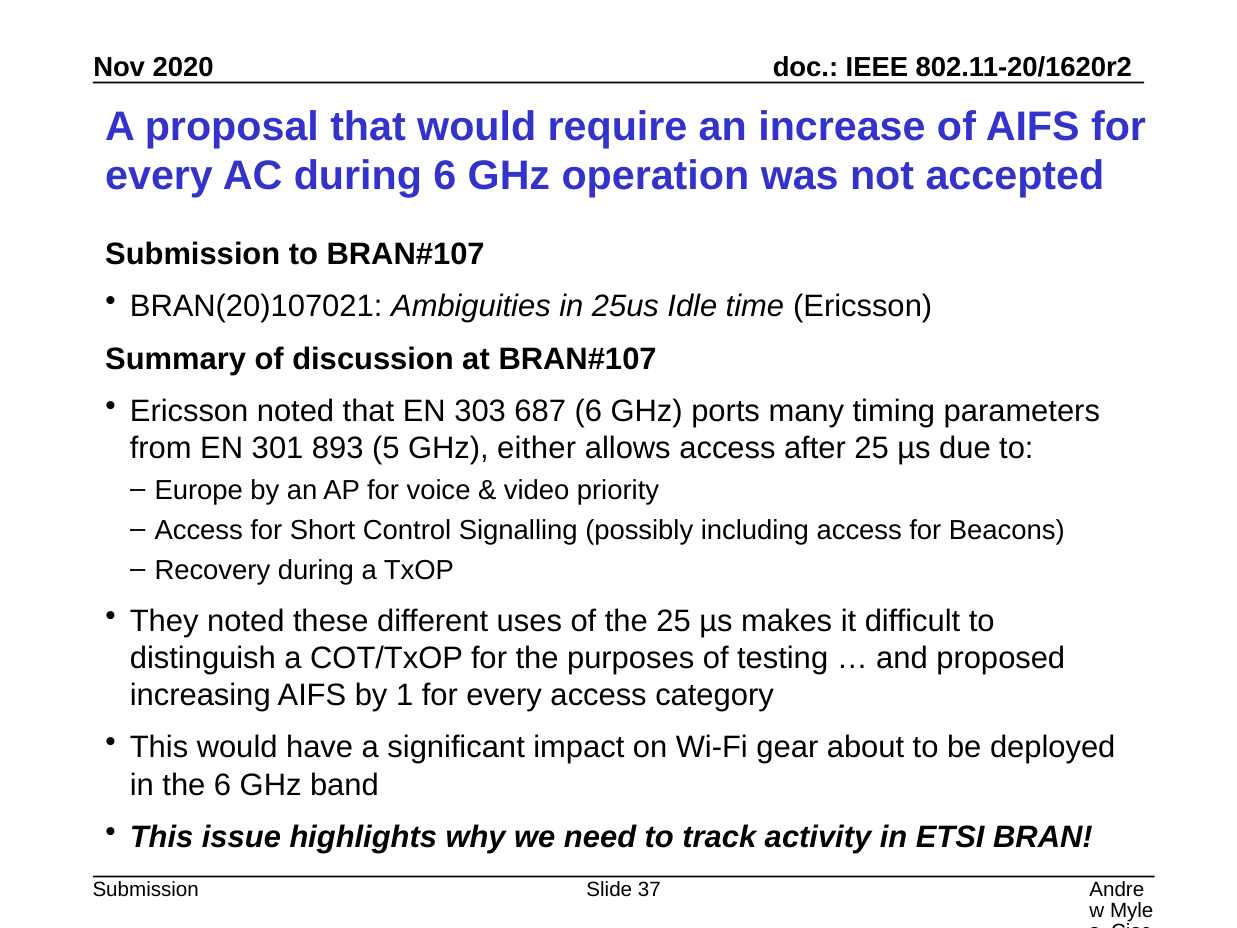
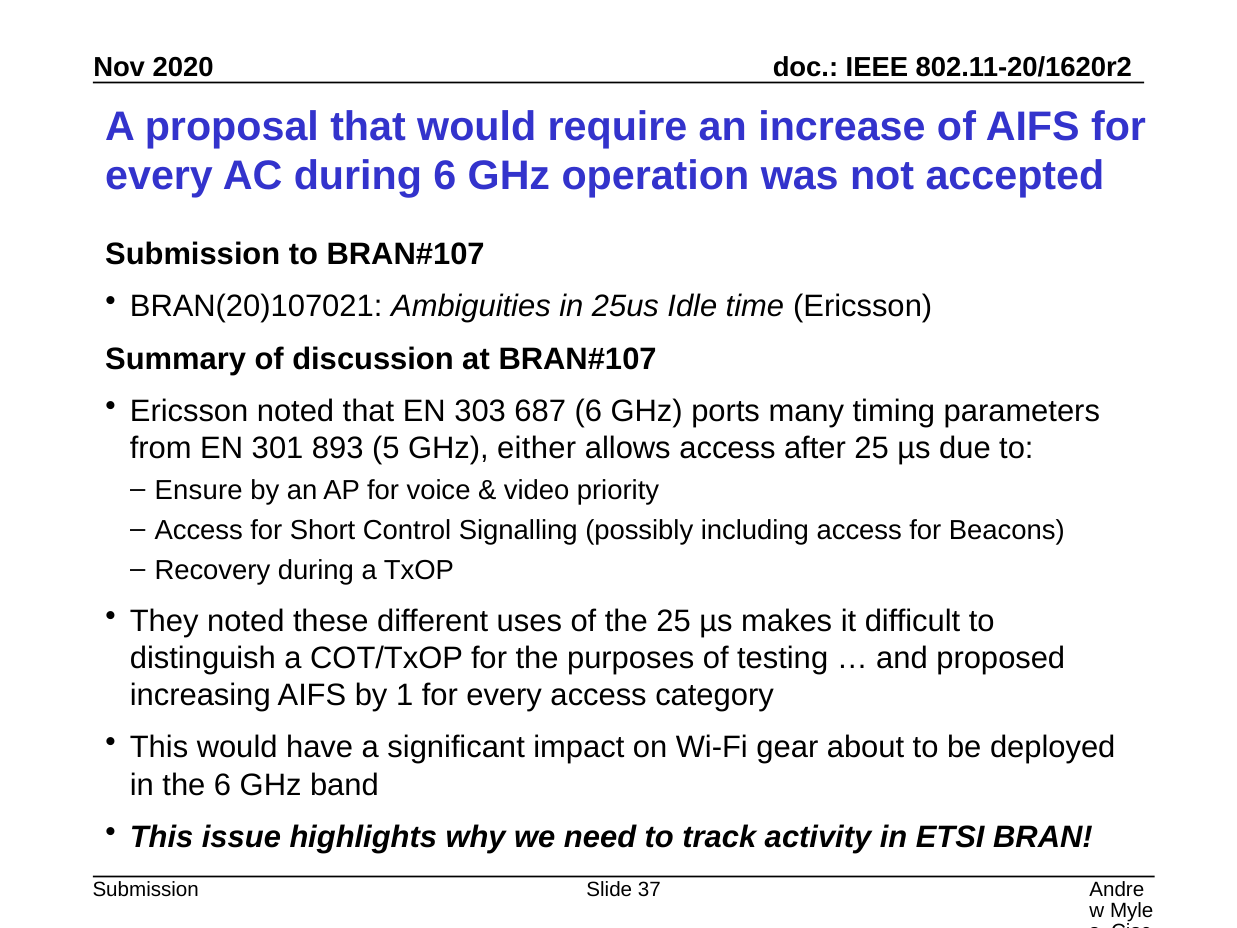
Europe: Europe -> Ensure
